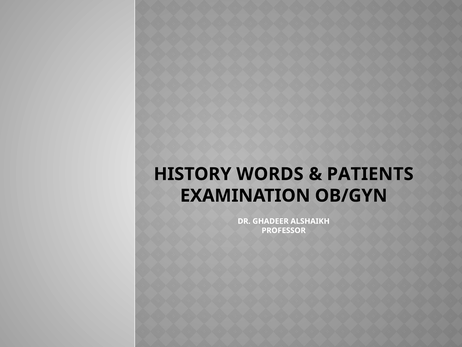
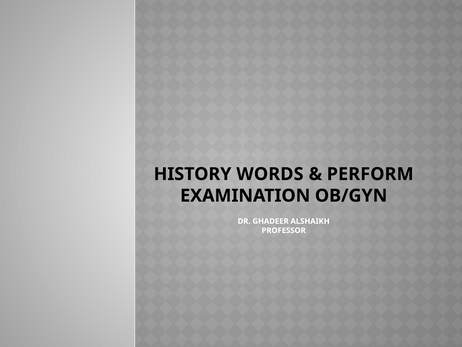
PATIENTS: PATIENTS -> PERFORM
